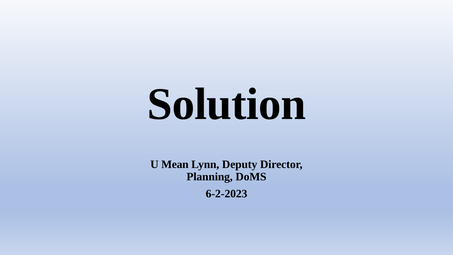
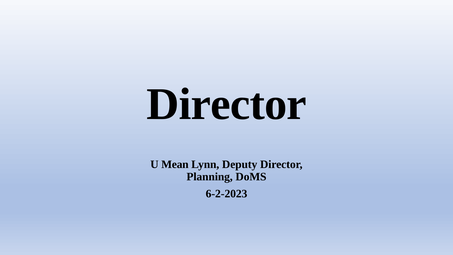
Solution at (227, 104): Solution -> Director
